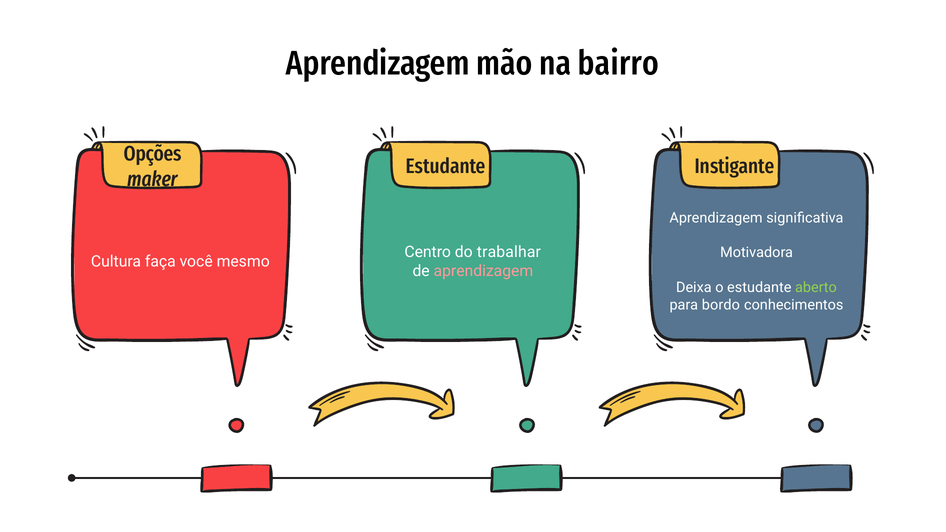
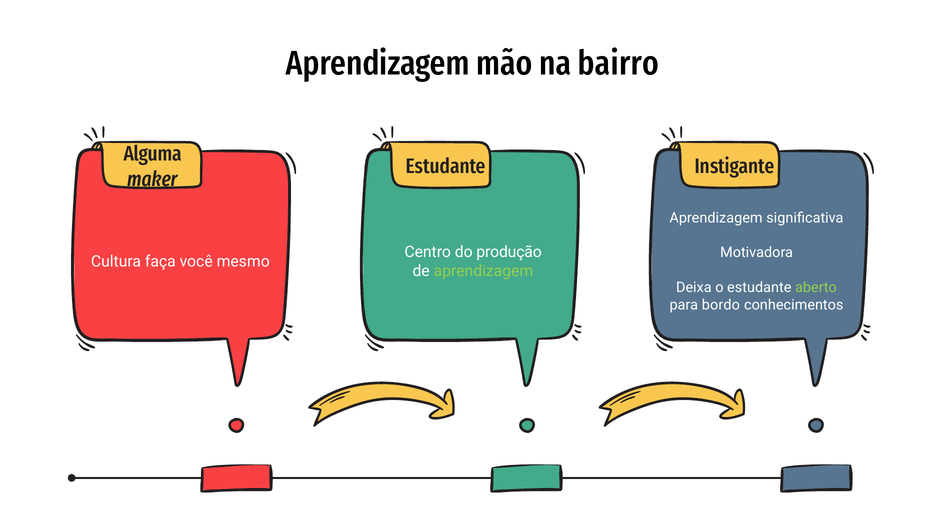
Opções: Opções -> Alguma
trabalhar: trabalhar -> produção
aprendizagem at (483, 271) colour: pink -> light green
